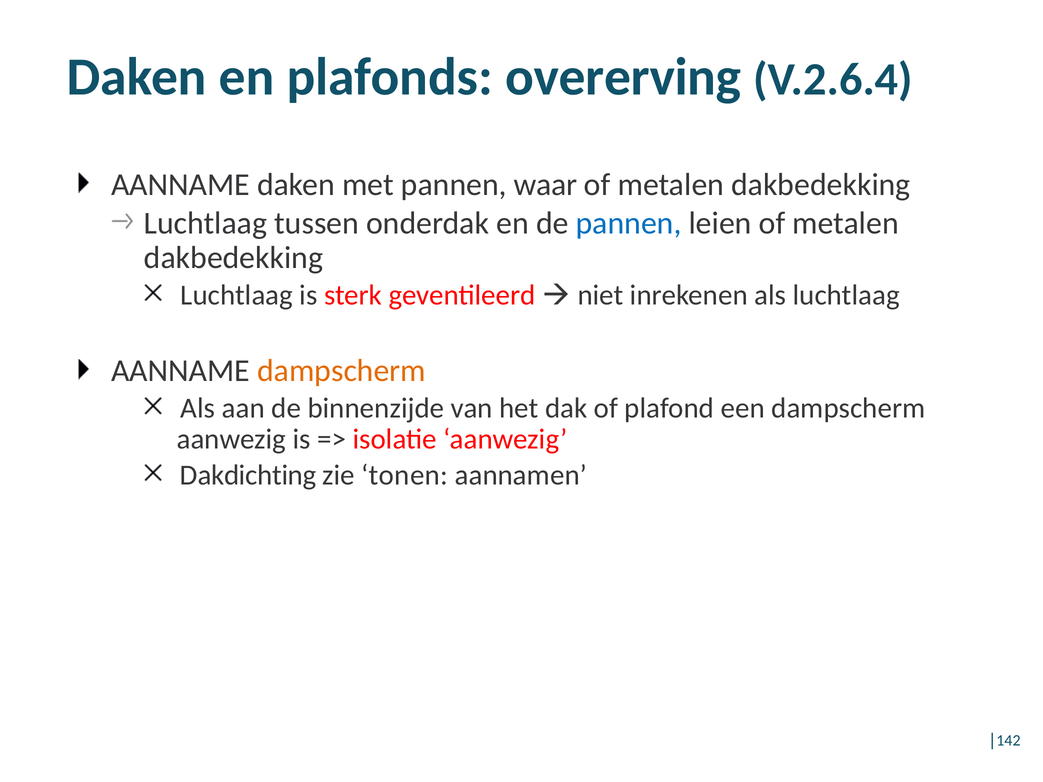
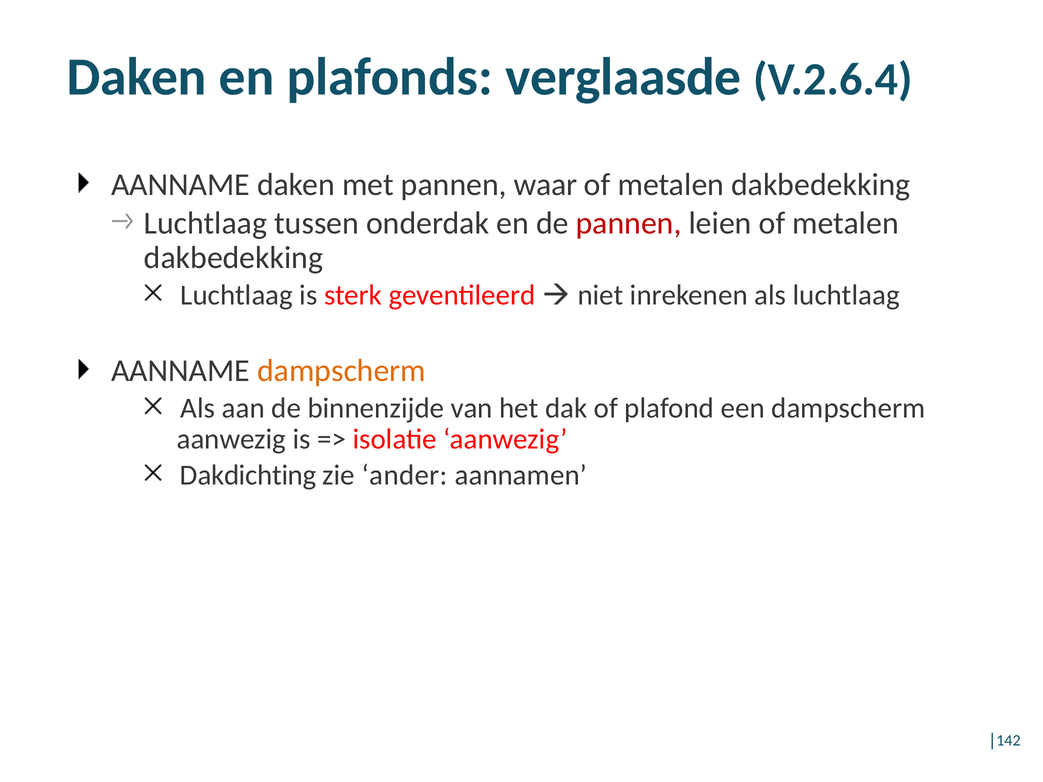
overerving: overerving -> verglaasde
pannen at (629, 223) colour: blue -> red
tonen: tonen -> ander
